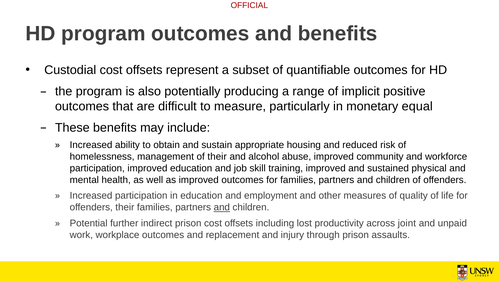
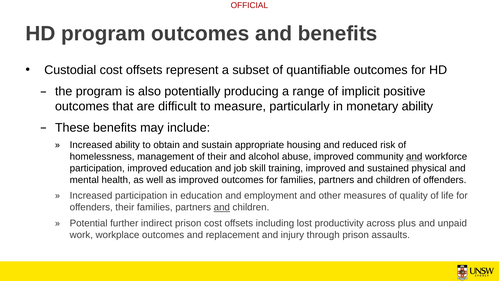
monetary equal: equal -> ability
and at (414, 156) underline: none -> present
joint: joint -> plus
